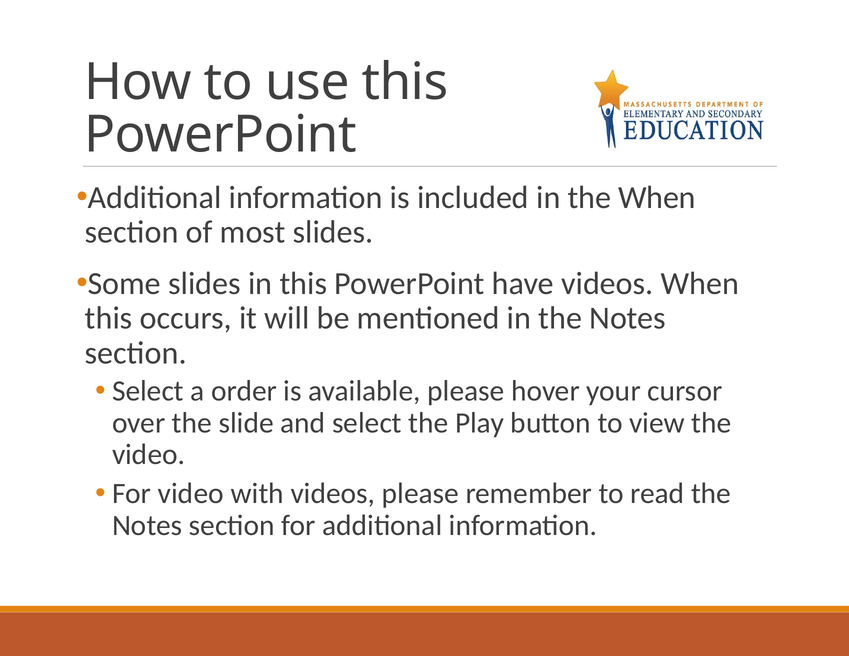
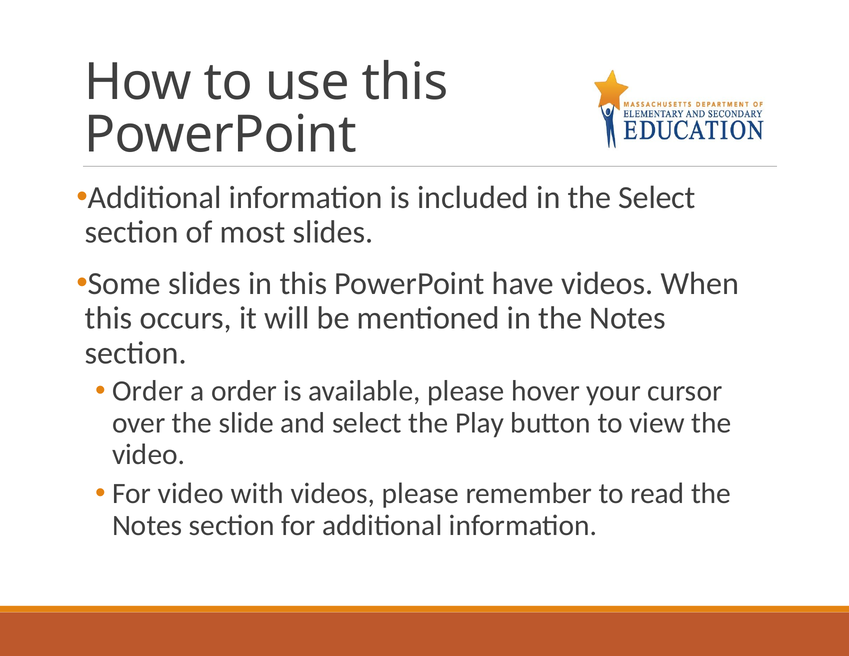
the When: When -> Select
Select at (148, 391): Select -> Order
